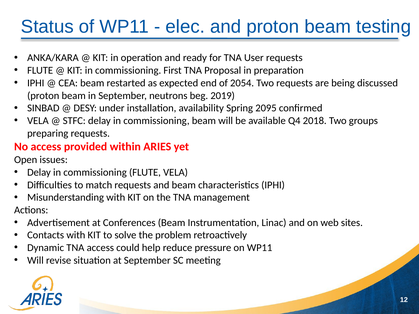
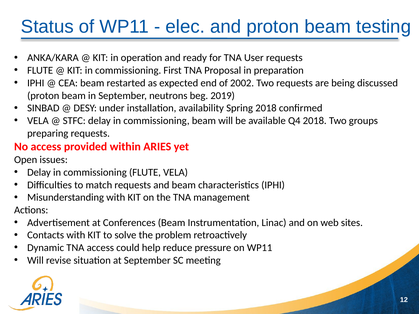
2054: 2054 -> 2002
Spring 2095: 2095 -> 2018
